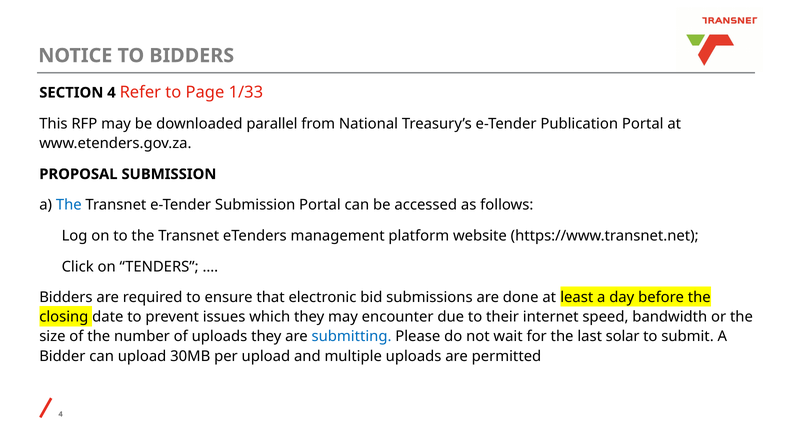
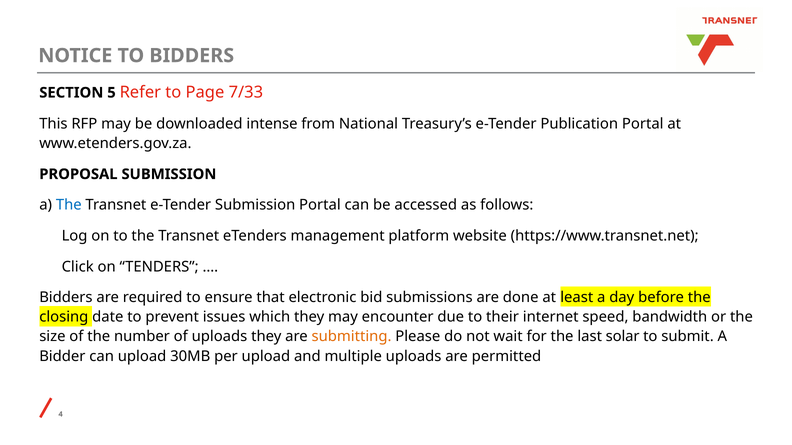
SECTION 4: 4 -> 5
1/33: 1/33 -> 7/33
parallel: parallel -> intense
submitting colour: blue -> orange
